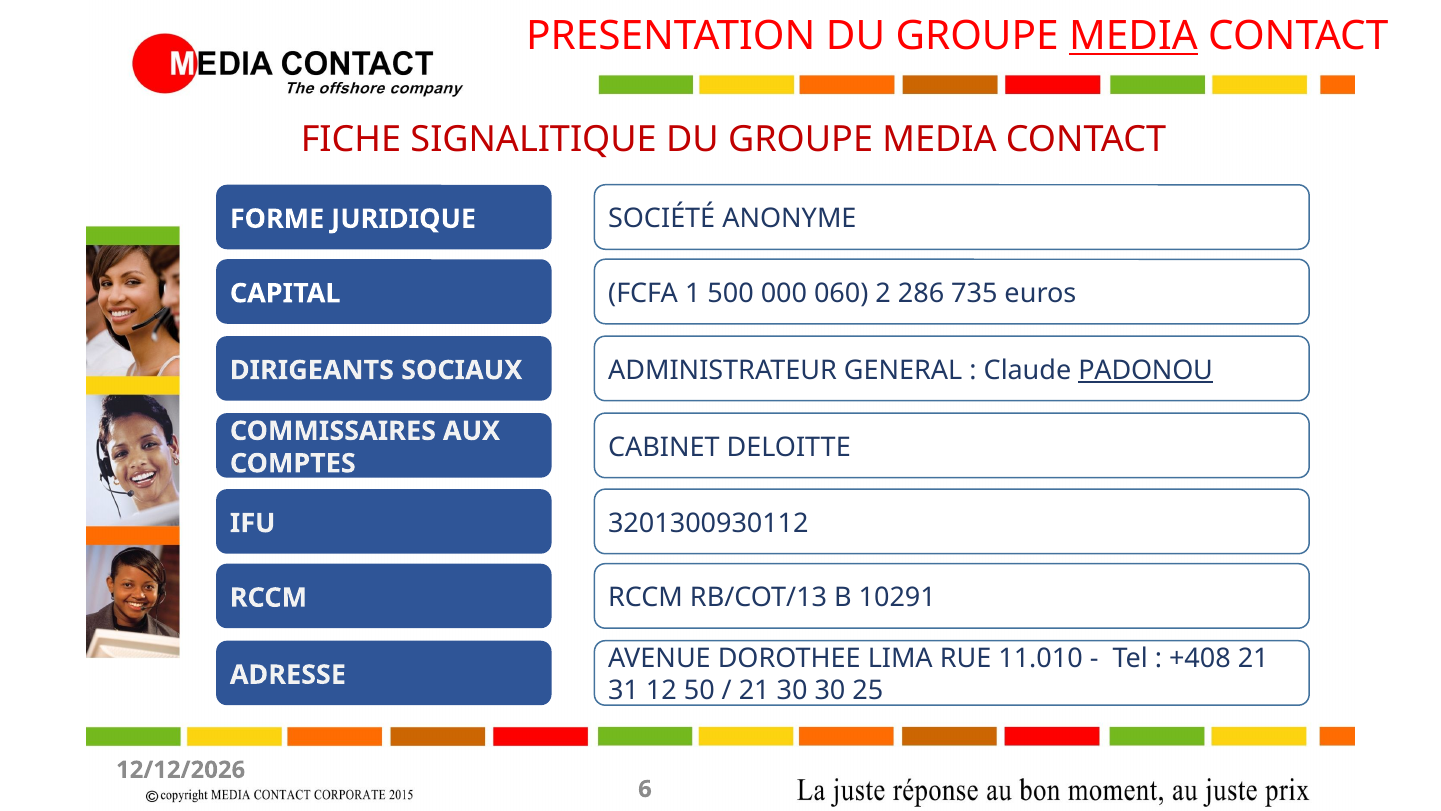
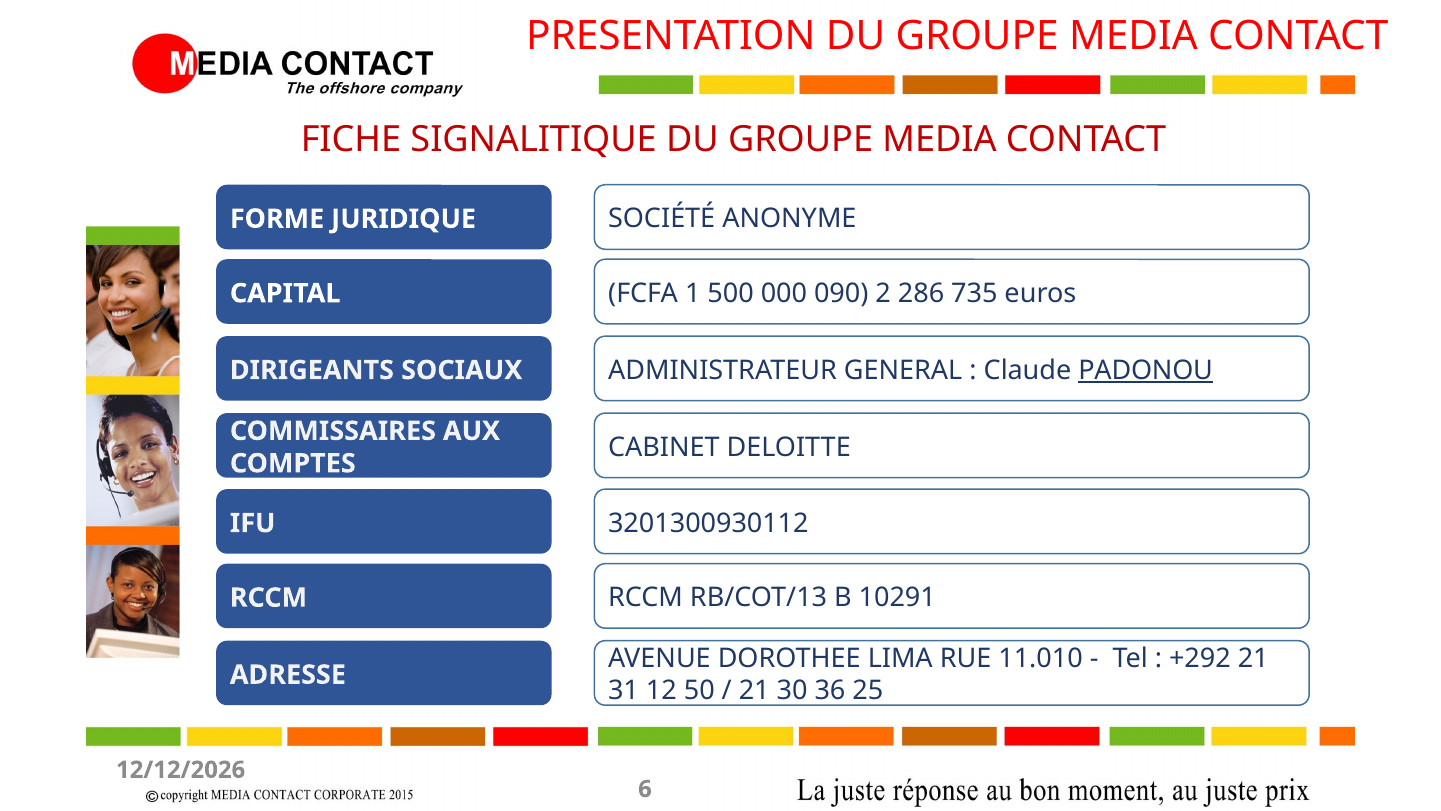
MEDIA at (1133, 36) underline: present -> none
060: 060 -> 090
+408: +408 -> +292
30 30: 30 -> 36
